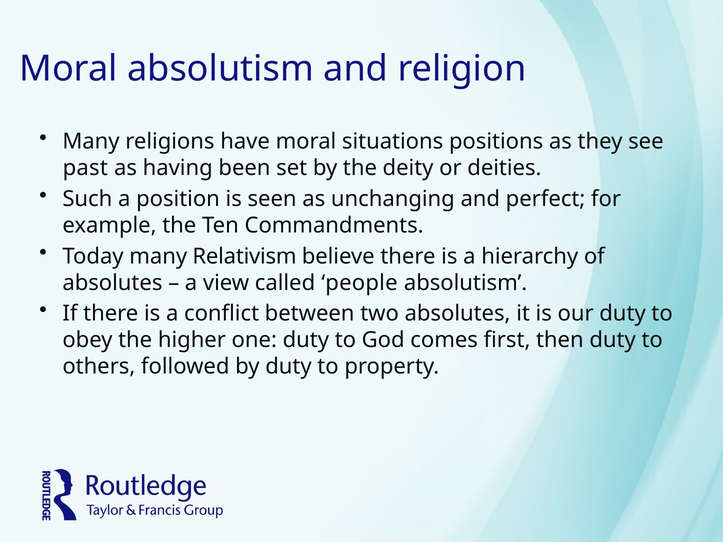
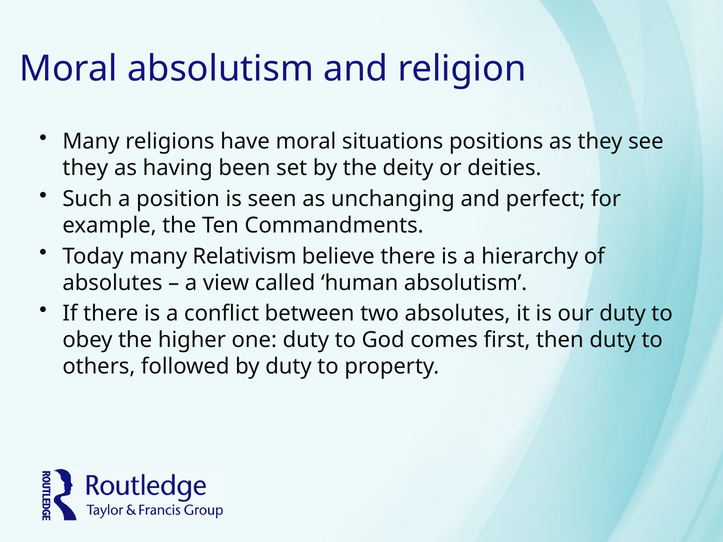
past at (85, 168): past -> they
people: people -> human
